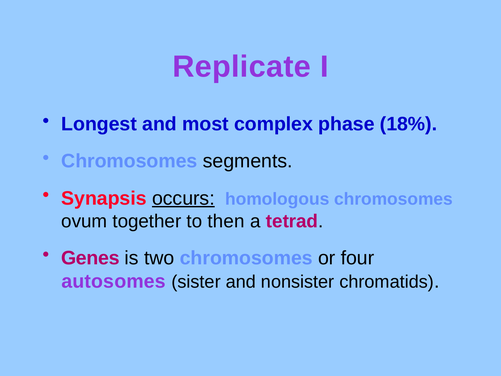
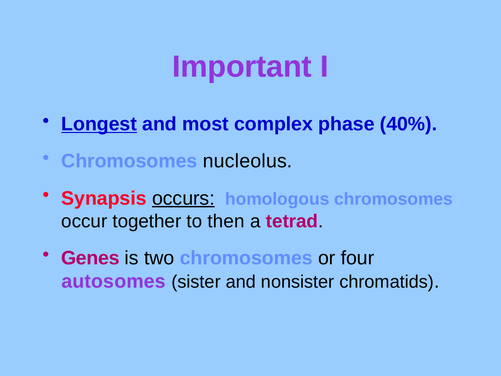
Replicate: Replicate -> Important
Longest underline: none -> present
18%: 18% -> 40%
segments: segments -> nucleolus
ovum: ovum -> occur
